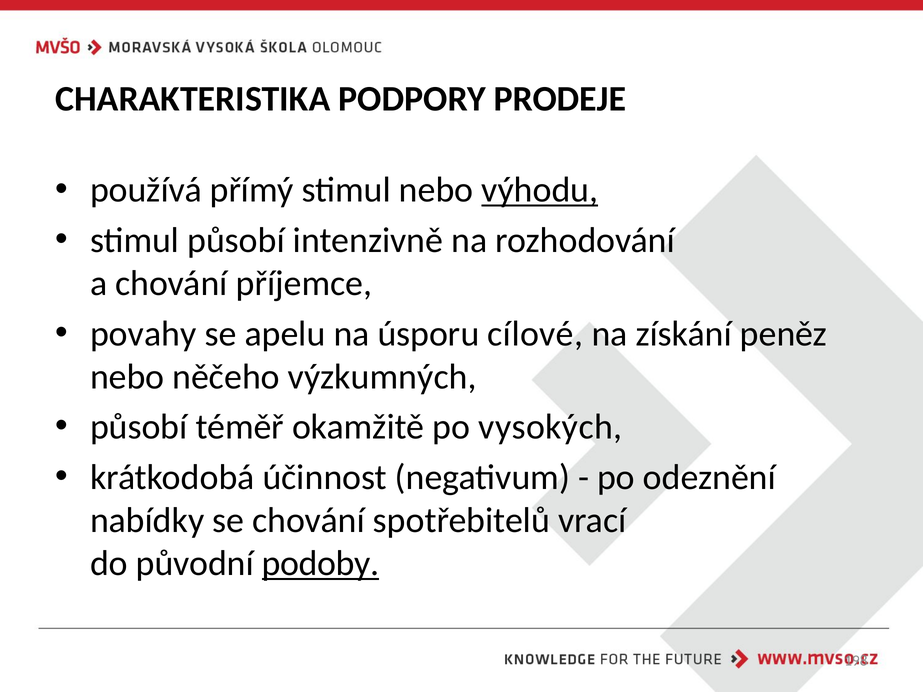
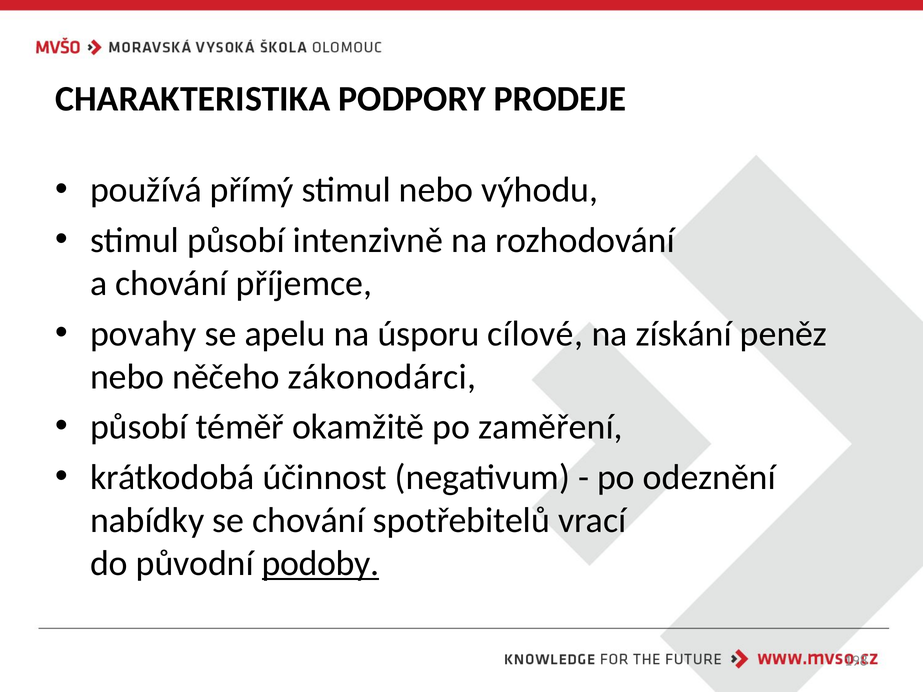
výhodu underline: present -> none
výzkumných: výzkumných -> zákonodárci
vysokých: vysokých -> zaměření
